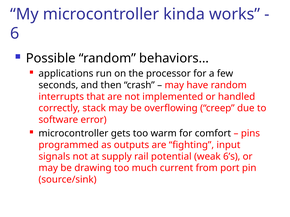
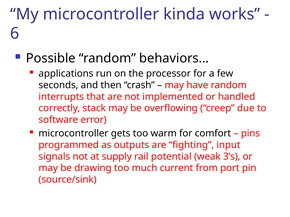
6’s: 6’s -> 3’s
